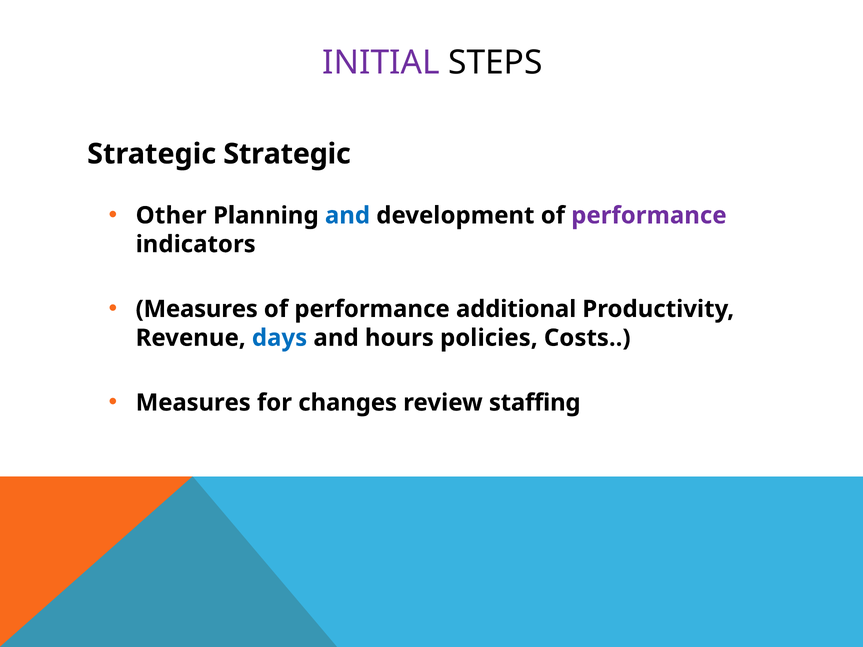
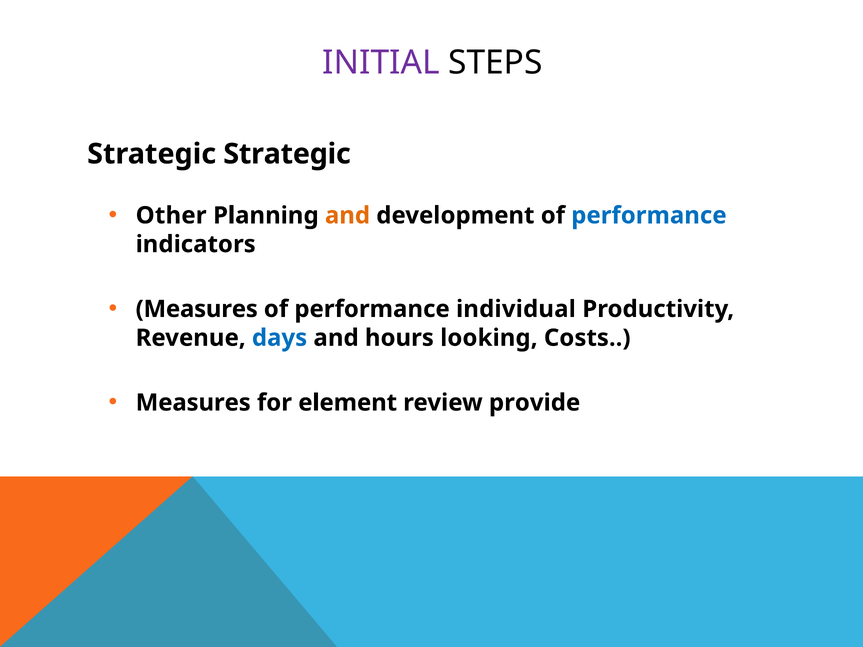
and at (347, 216) colour: blue -> orange
performance at (649, 216) colour: purple -> blue
additional: additional -> individual
policies: policies -> looking
changes: changes -> element
staffing: staffing -> provide
